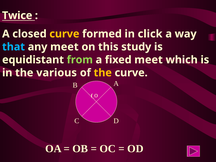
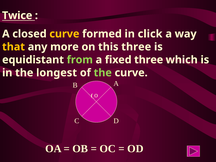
that colour: light blue -> yellow
any meet: meet -> more
this study: study -> three
fixed meet: meet -> three
various: various -> longest
the at (103, 73) colour: yellow -> light green
